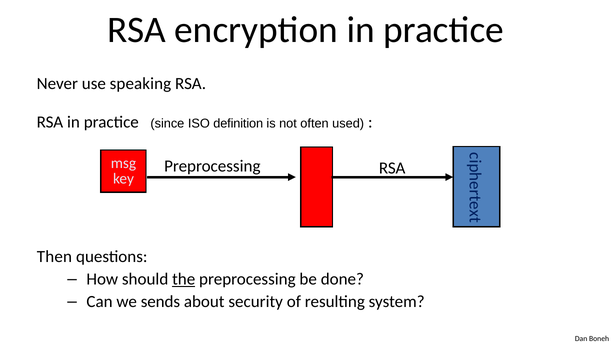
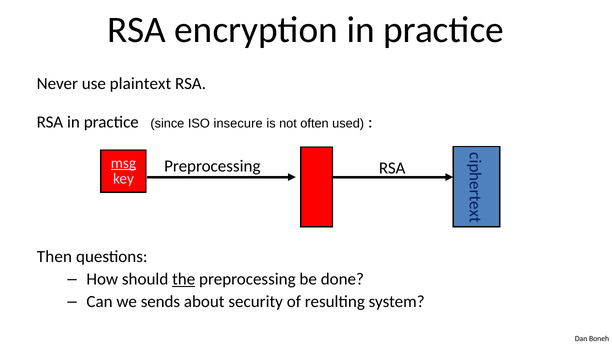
speaking: speaking -> plaintext
definition: definition -> insecure
msg underline: none -> present
